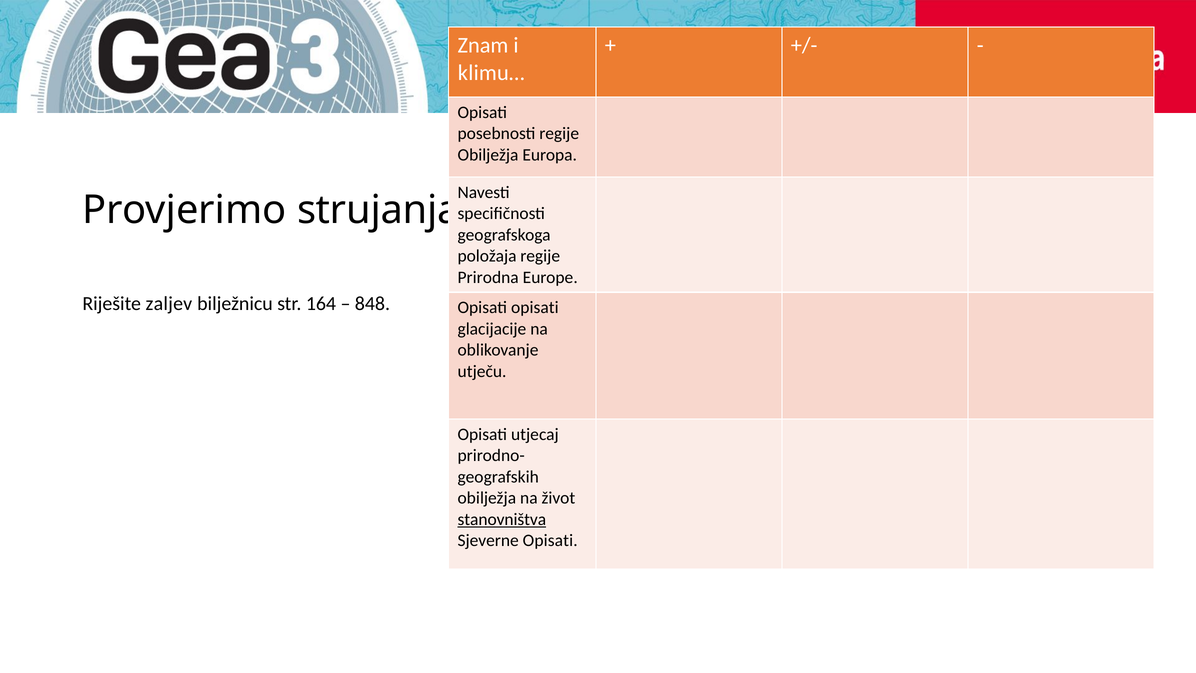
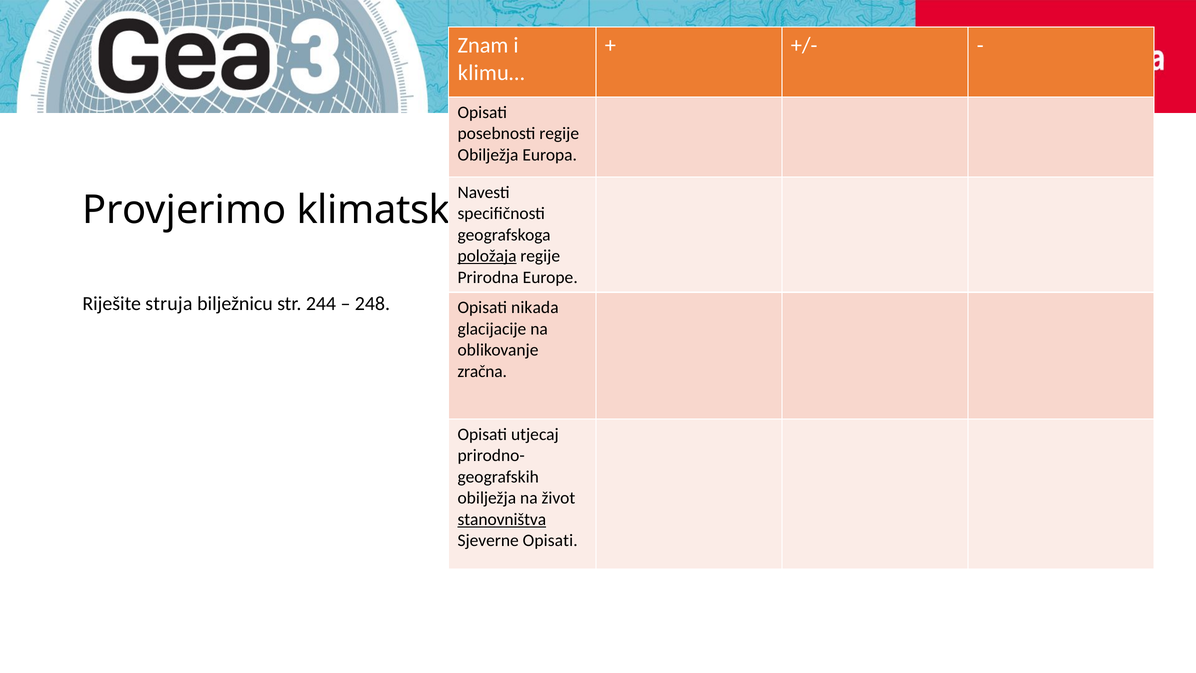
strujanja: strujanja -> klimatski
položaja underline: none -> present
zaljev: zaljev -> struja
164: 164 -> 244
848: 848 -> 248
Opisati opisati: opisati -> nikada
utječu: utječu -> zračna
